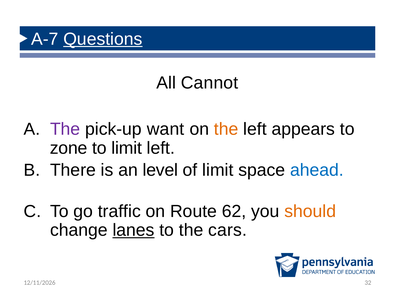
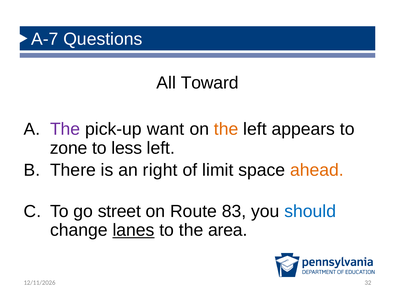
Questions underline: present -> none
Cannot: Cannot -> Toward
to limit: limit -> less
level: level -> right
ahead colour: blue -> orange
traffic: traffic -> street
62: 62 -> 83
should colour: orange -> blue
cars: cars -> area
